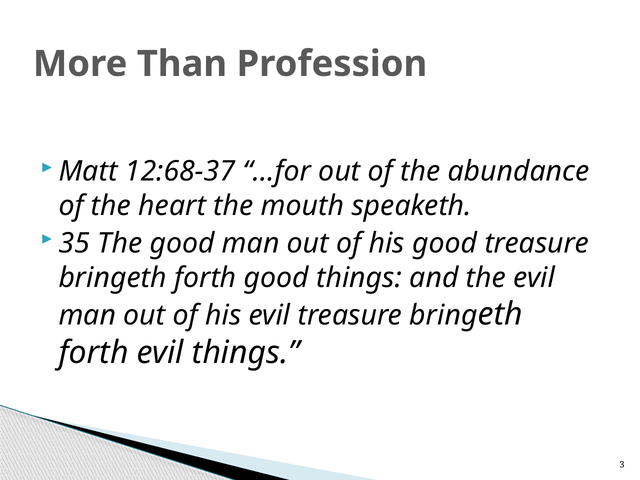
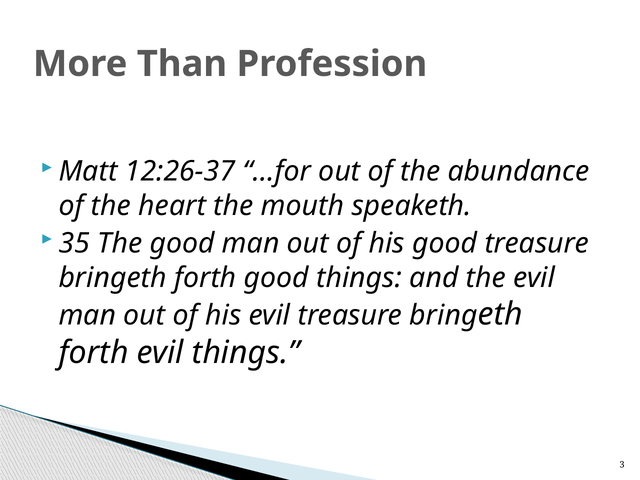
12:68-37: 12:68-37 -> 12:26-37
